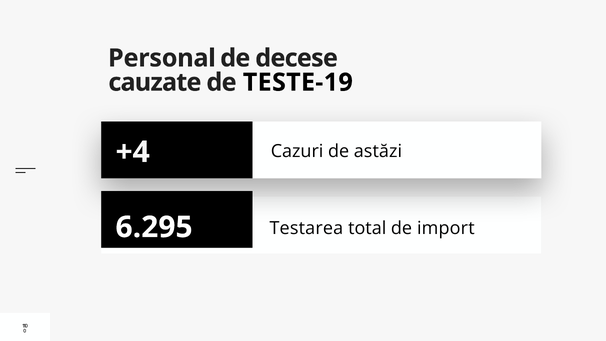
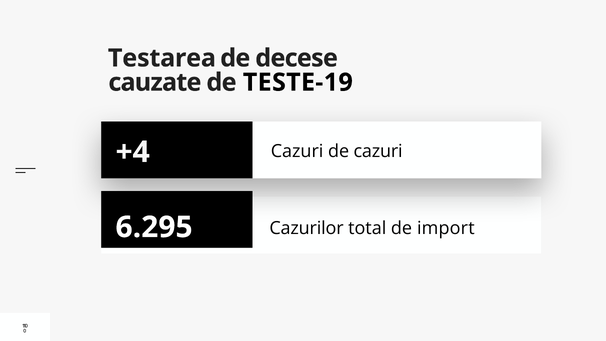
Personal: Personal -> Testarea
de astăzi: astăzi -> cazuri
Testarea: Testarea -> Cazurilor
